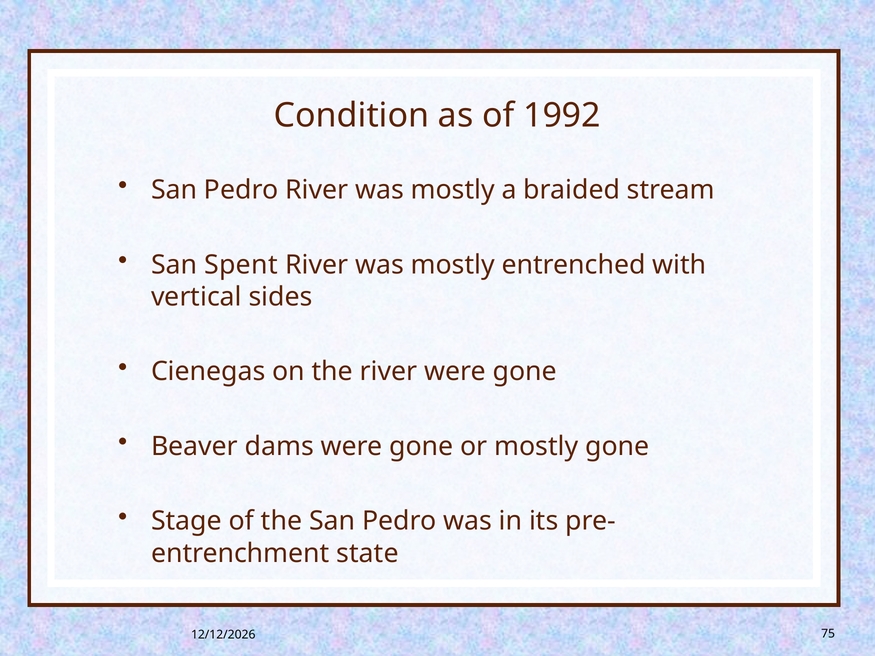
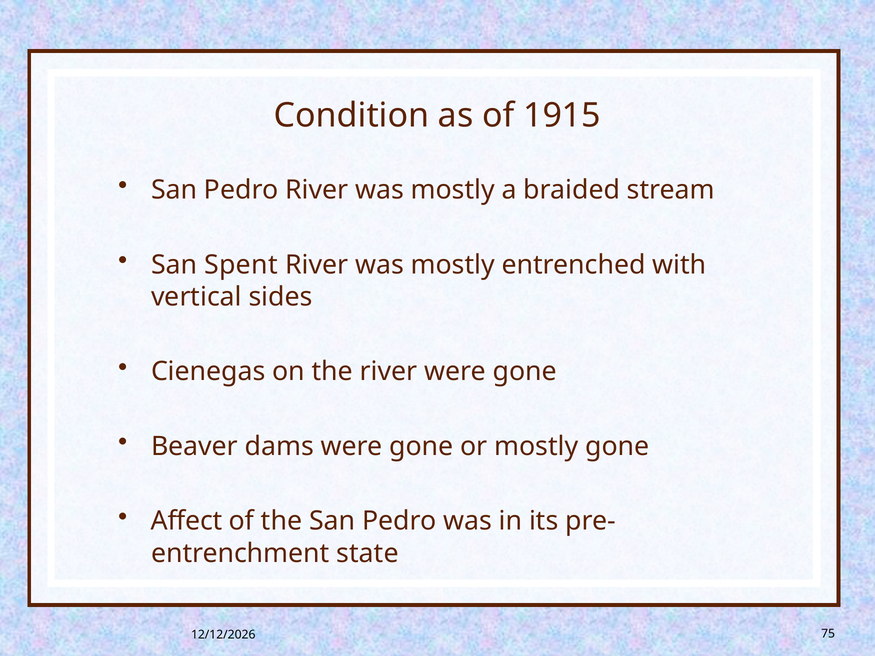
1992: 1992 -> 1915
Stage: Stage -> Affect
